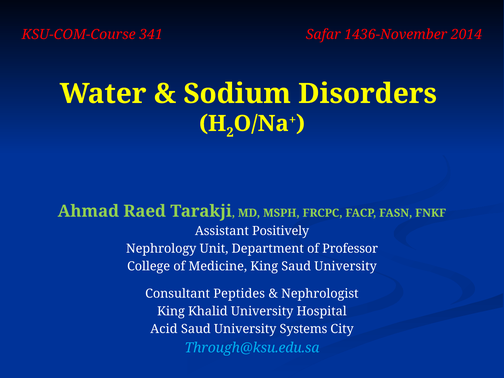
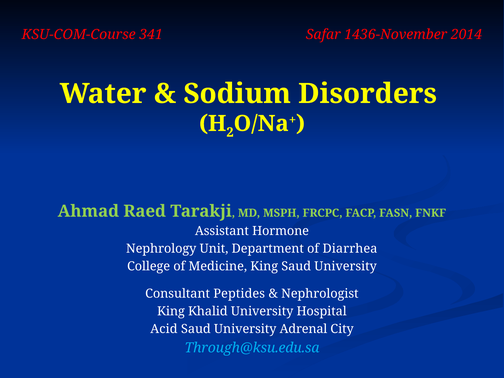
Positively: Positively -> Hormone
Professor: Professor -> Diarrhea
Systems: Systems -> Adrenal
